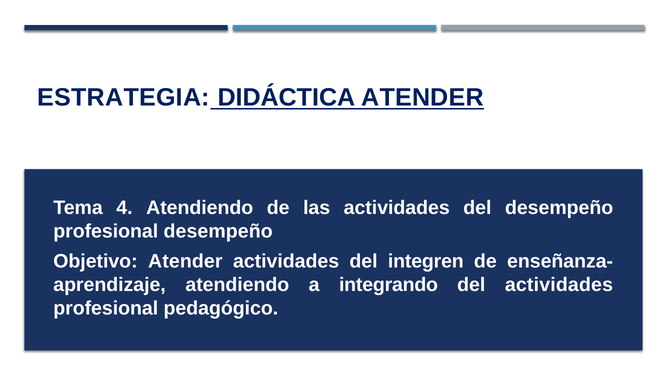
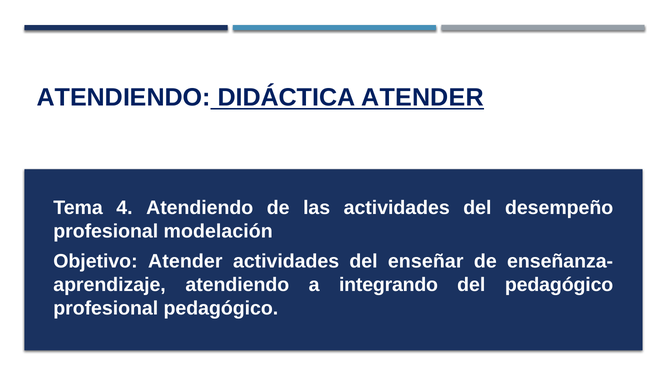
ESTRATEGIA at (124, 98): ESTRATEGIA -> ATENDIENDO
profesional desempeño: desempeño -> modelación
integren: integren -> enseñar
del actividades: actividades -> pedagógico
